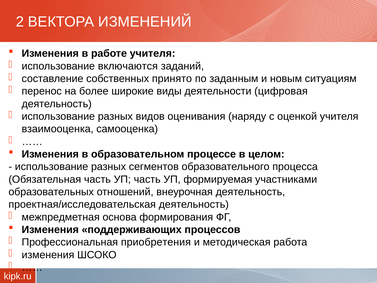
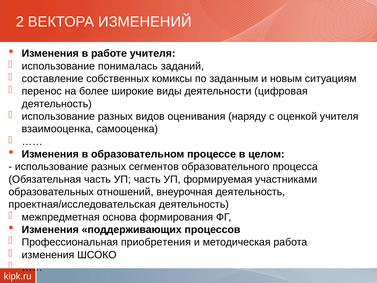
включаются: включаются -> понималась
принято: принято -> комиксы
